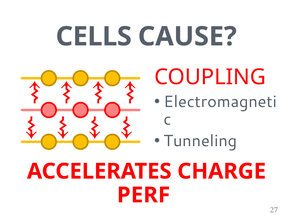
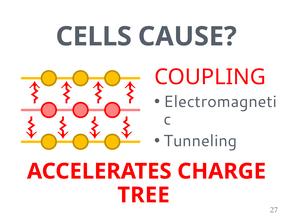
PERF: PERF -> TREE
